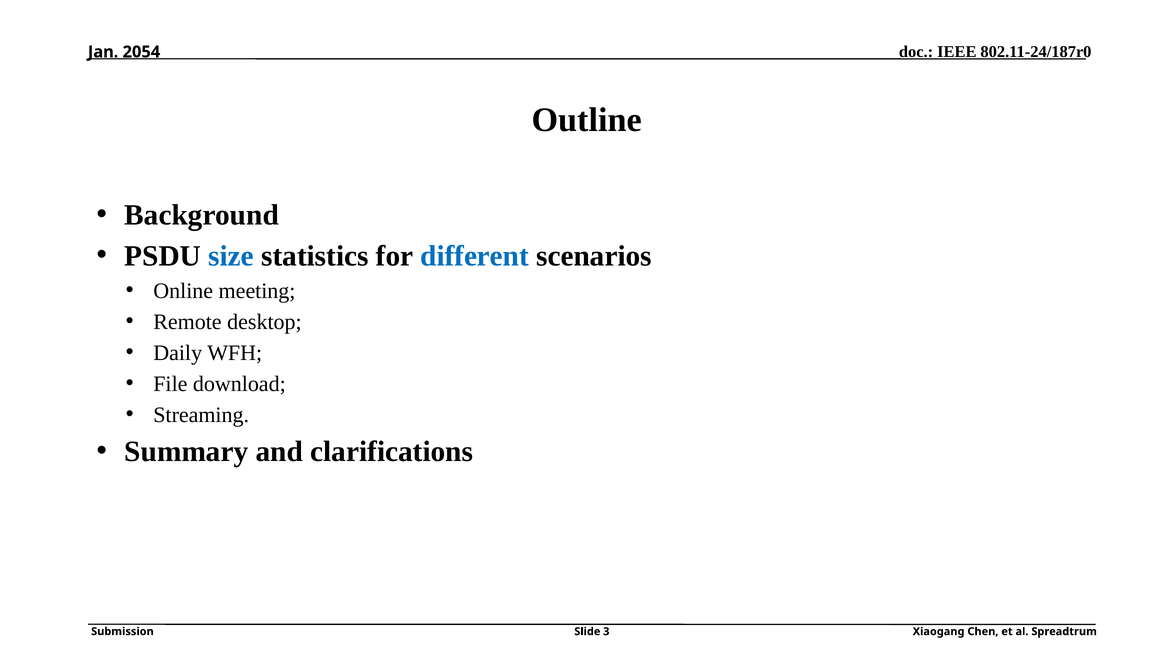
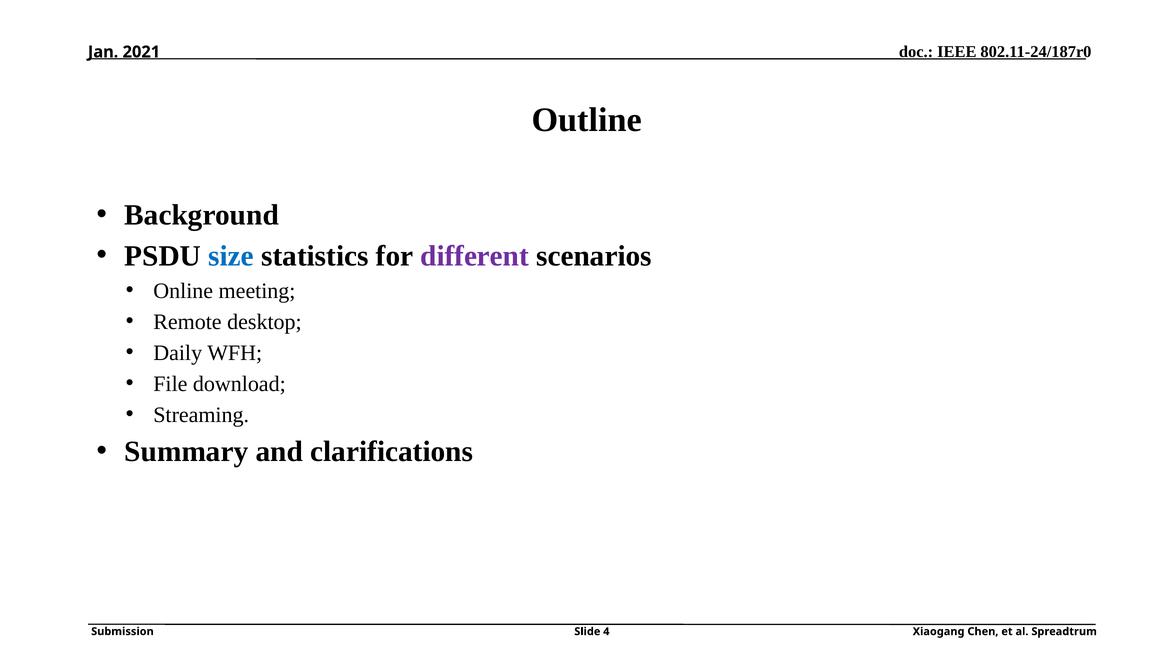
2054: 2054 -> 2021
different colour: blue -> purple
3: 3 -> 4
